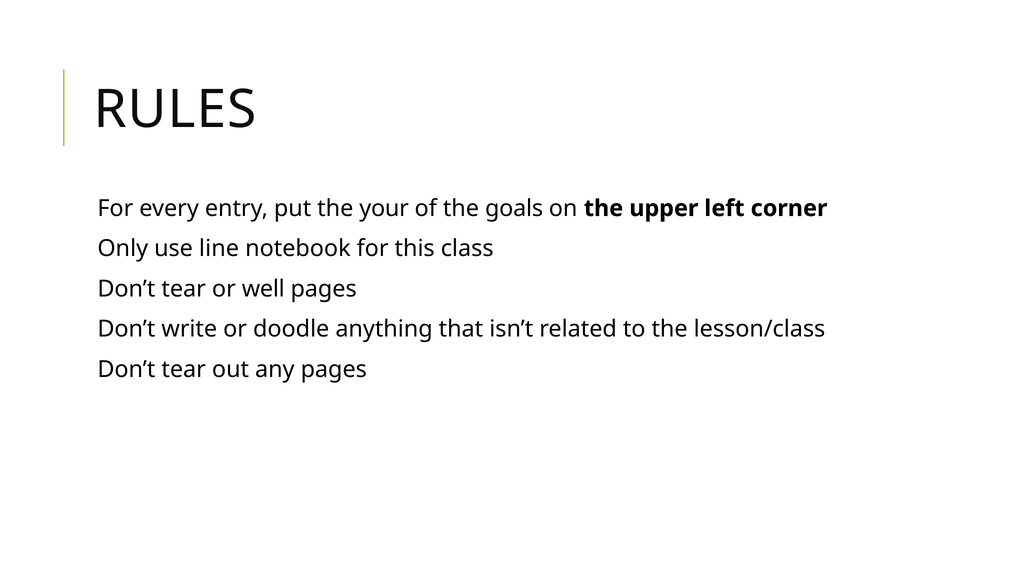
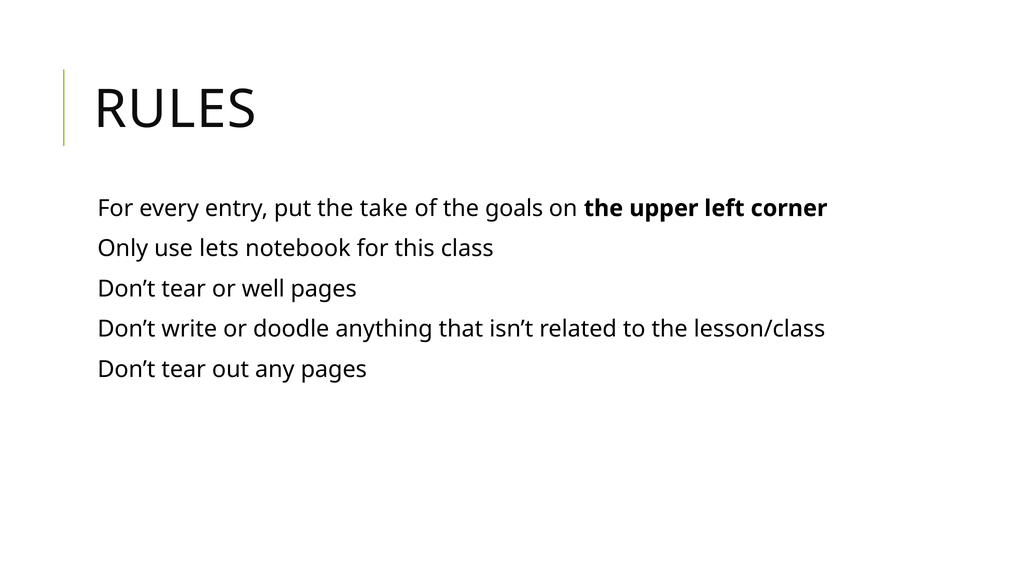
your: your -> take
line: line -> lets
